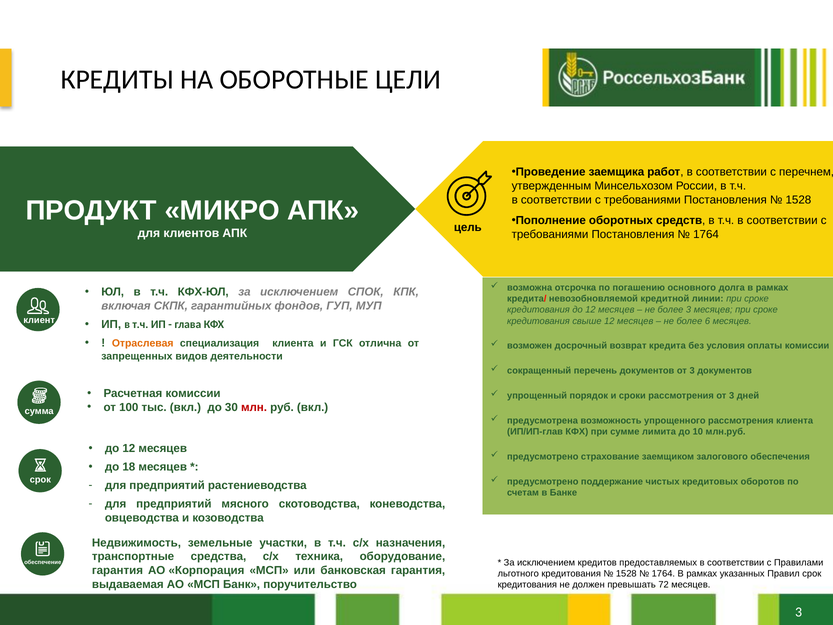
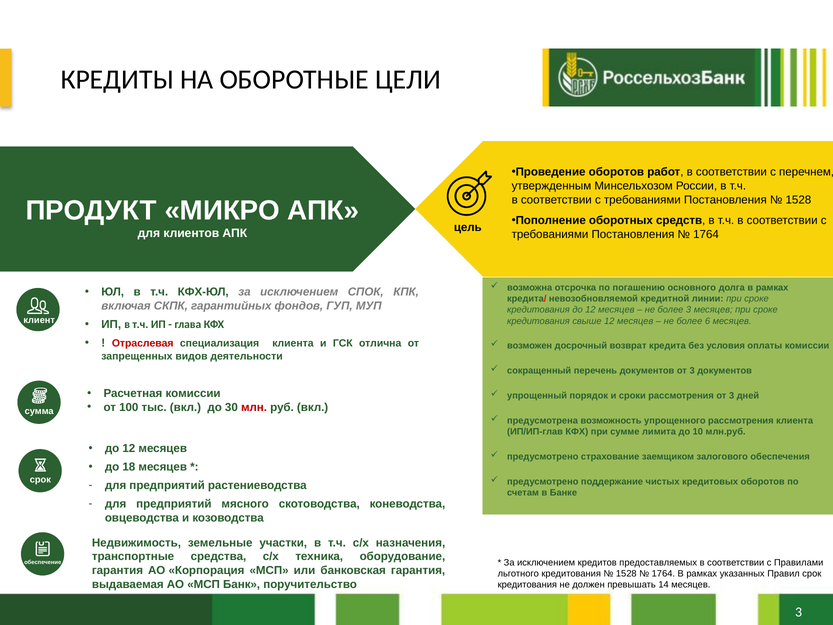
Проведение заемщика: заемщика -> оборотов
Отраслевая colour: orange -> red
72: 72 -> 14
